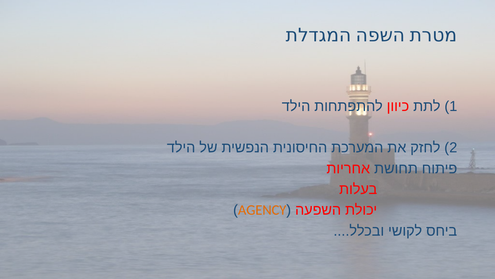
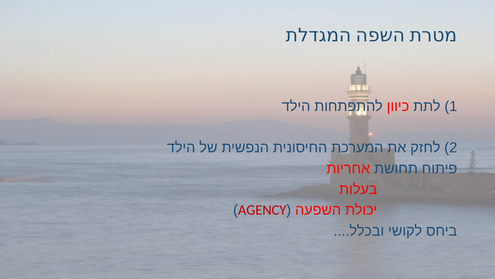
AGENCY colour: orange -> red
